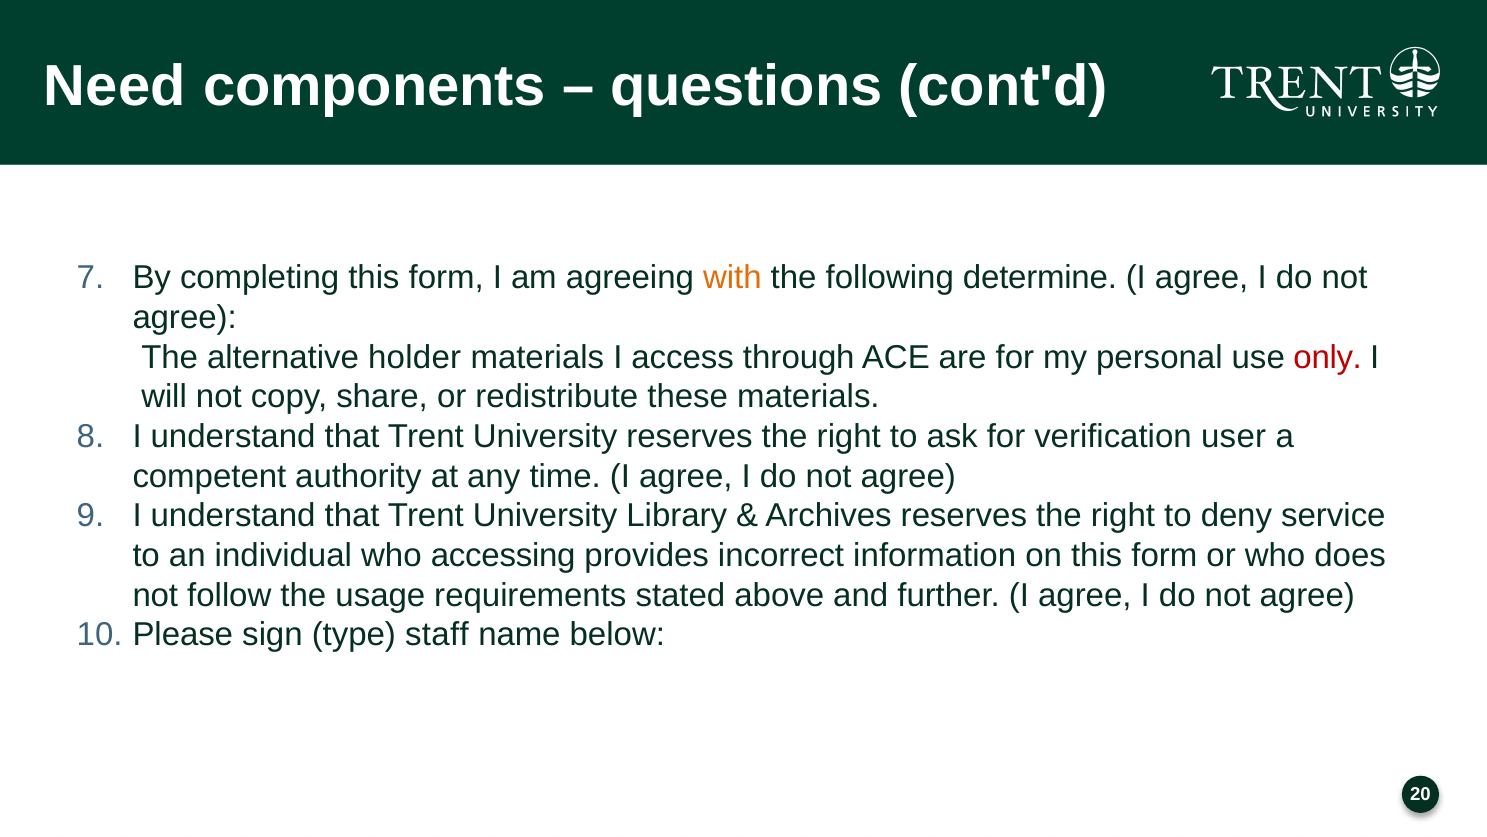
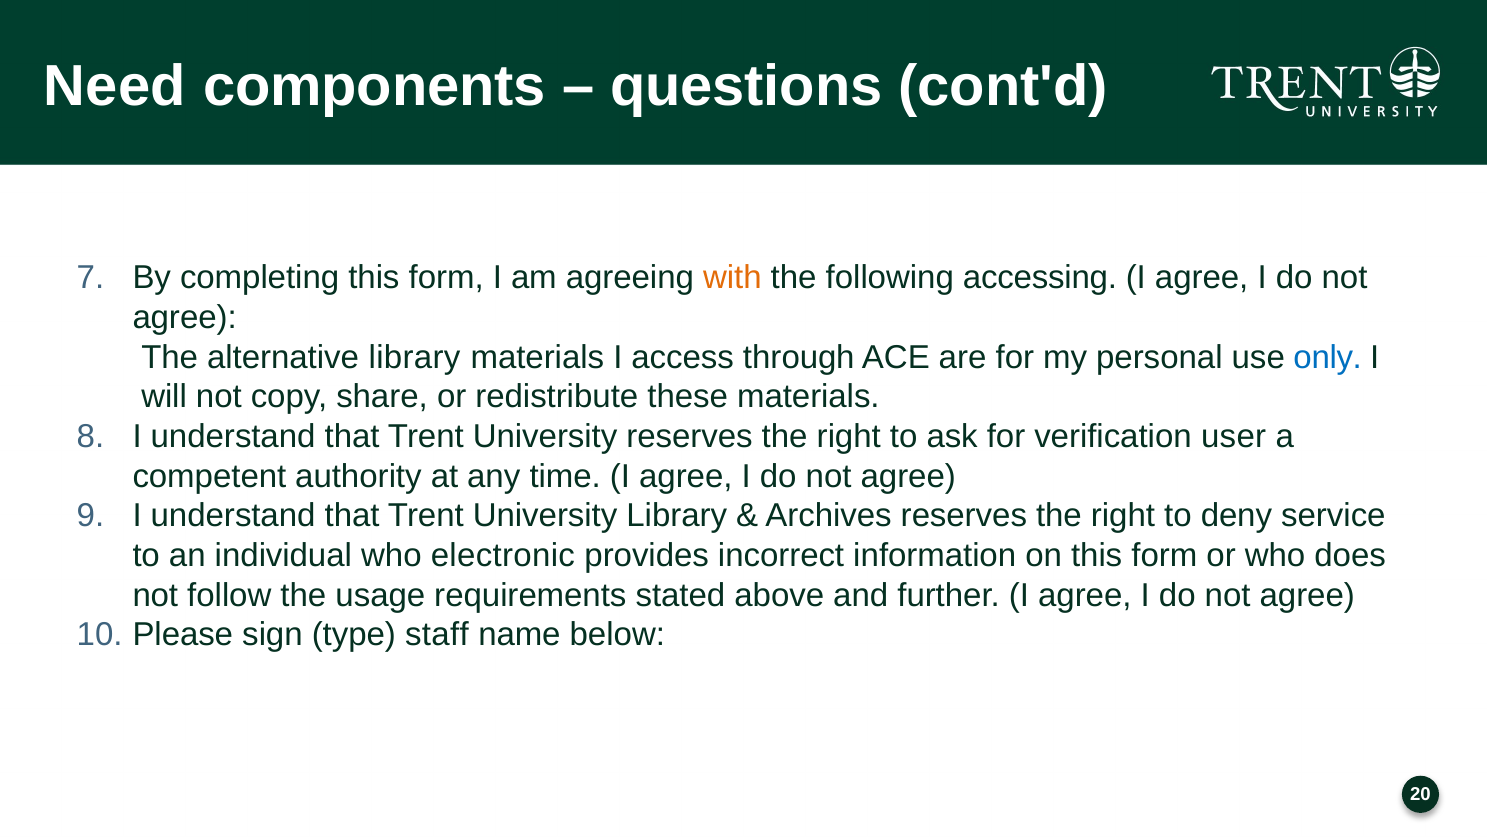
determine: determine -> accessing
alternative holder: holder -> library
only colour: red -> blue
accessing: accessing -> electronic
